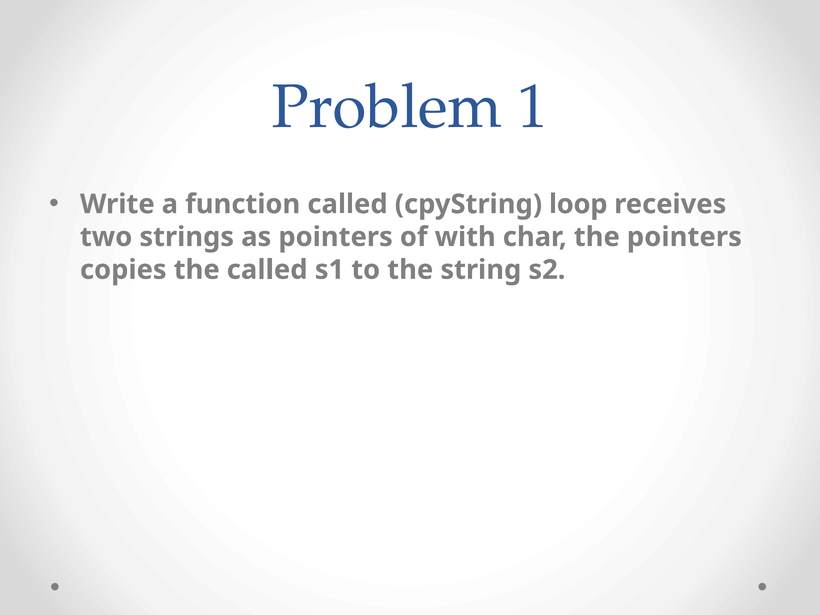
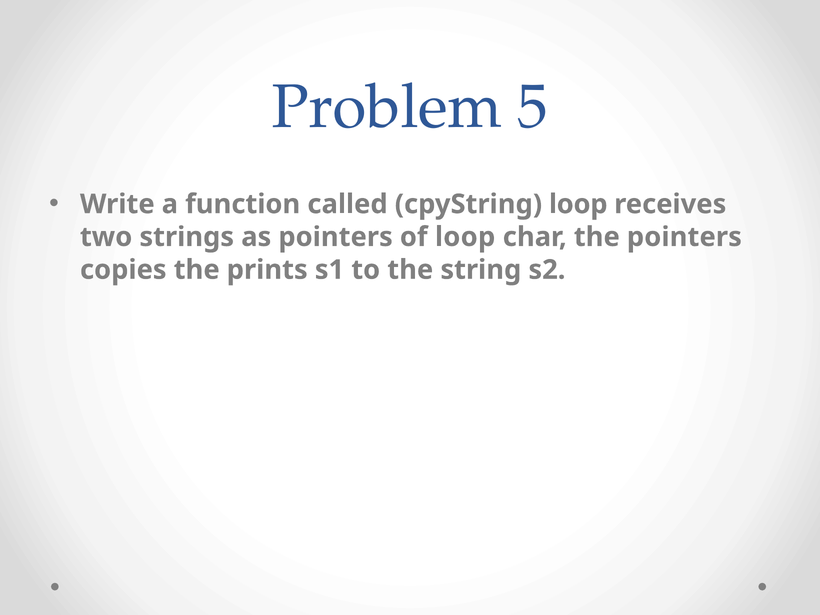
1: 1 -> 5
of with: with -> loop
the called: called -> prints
